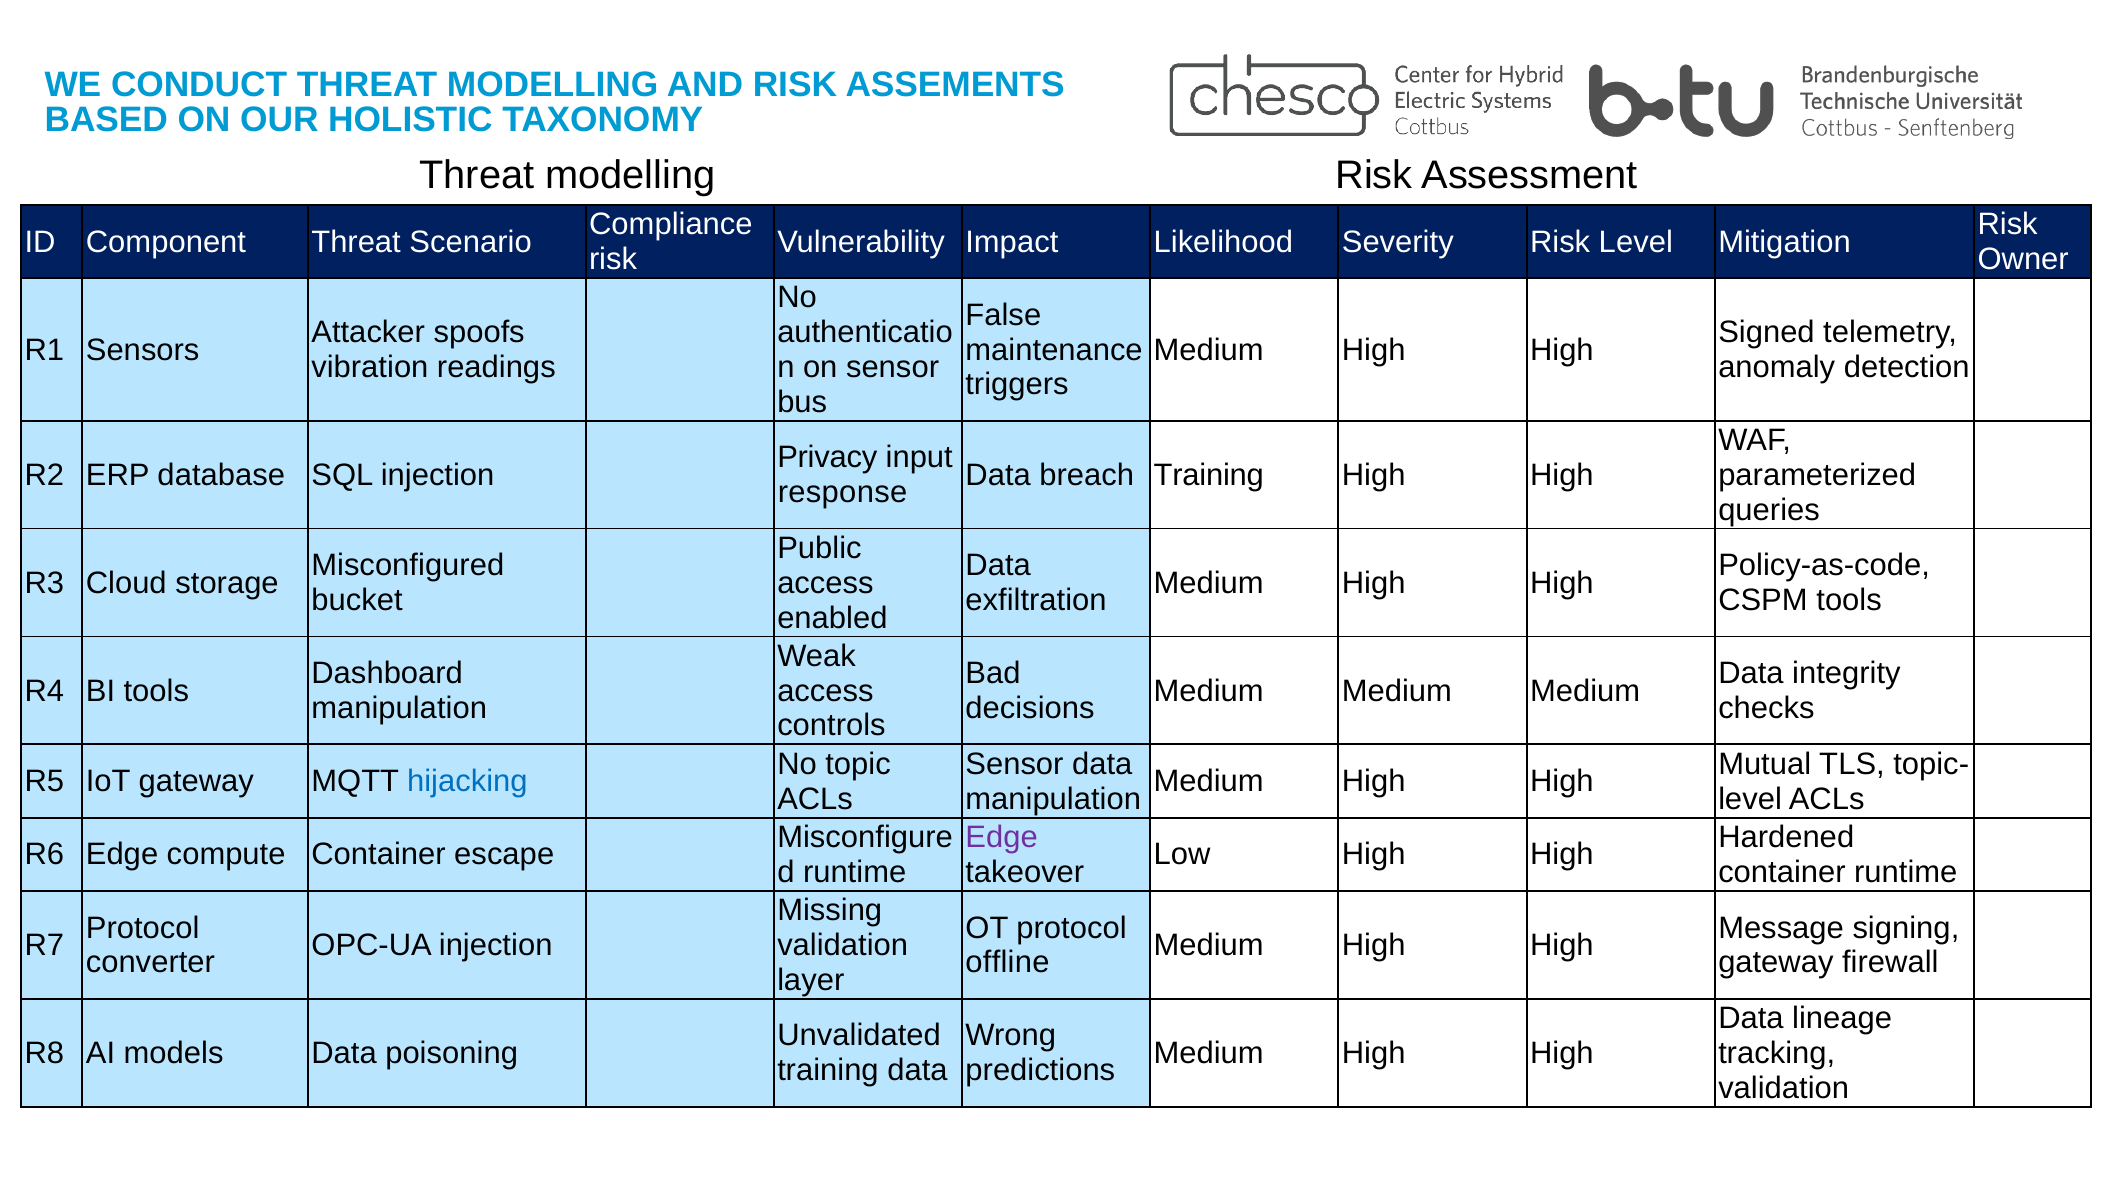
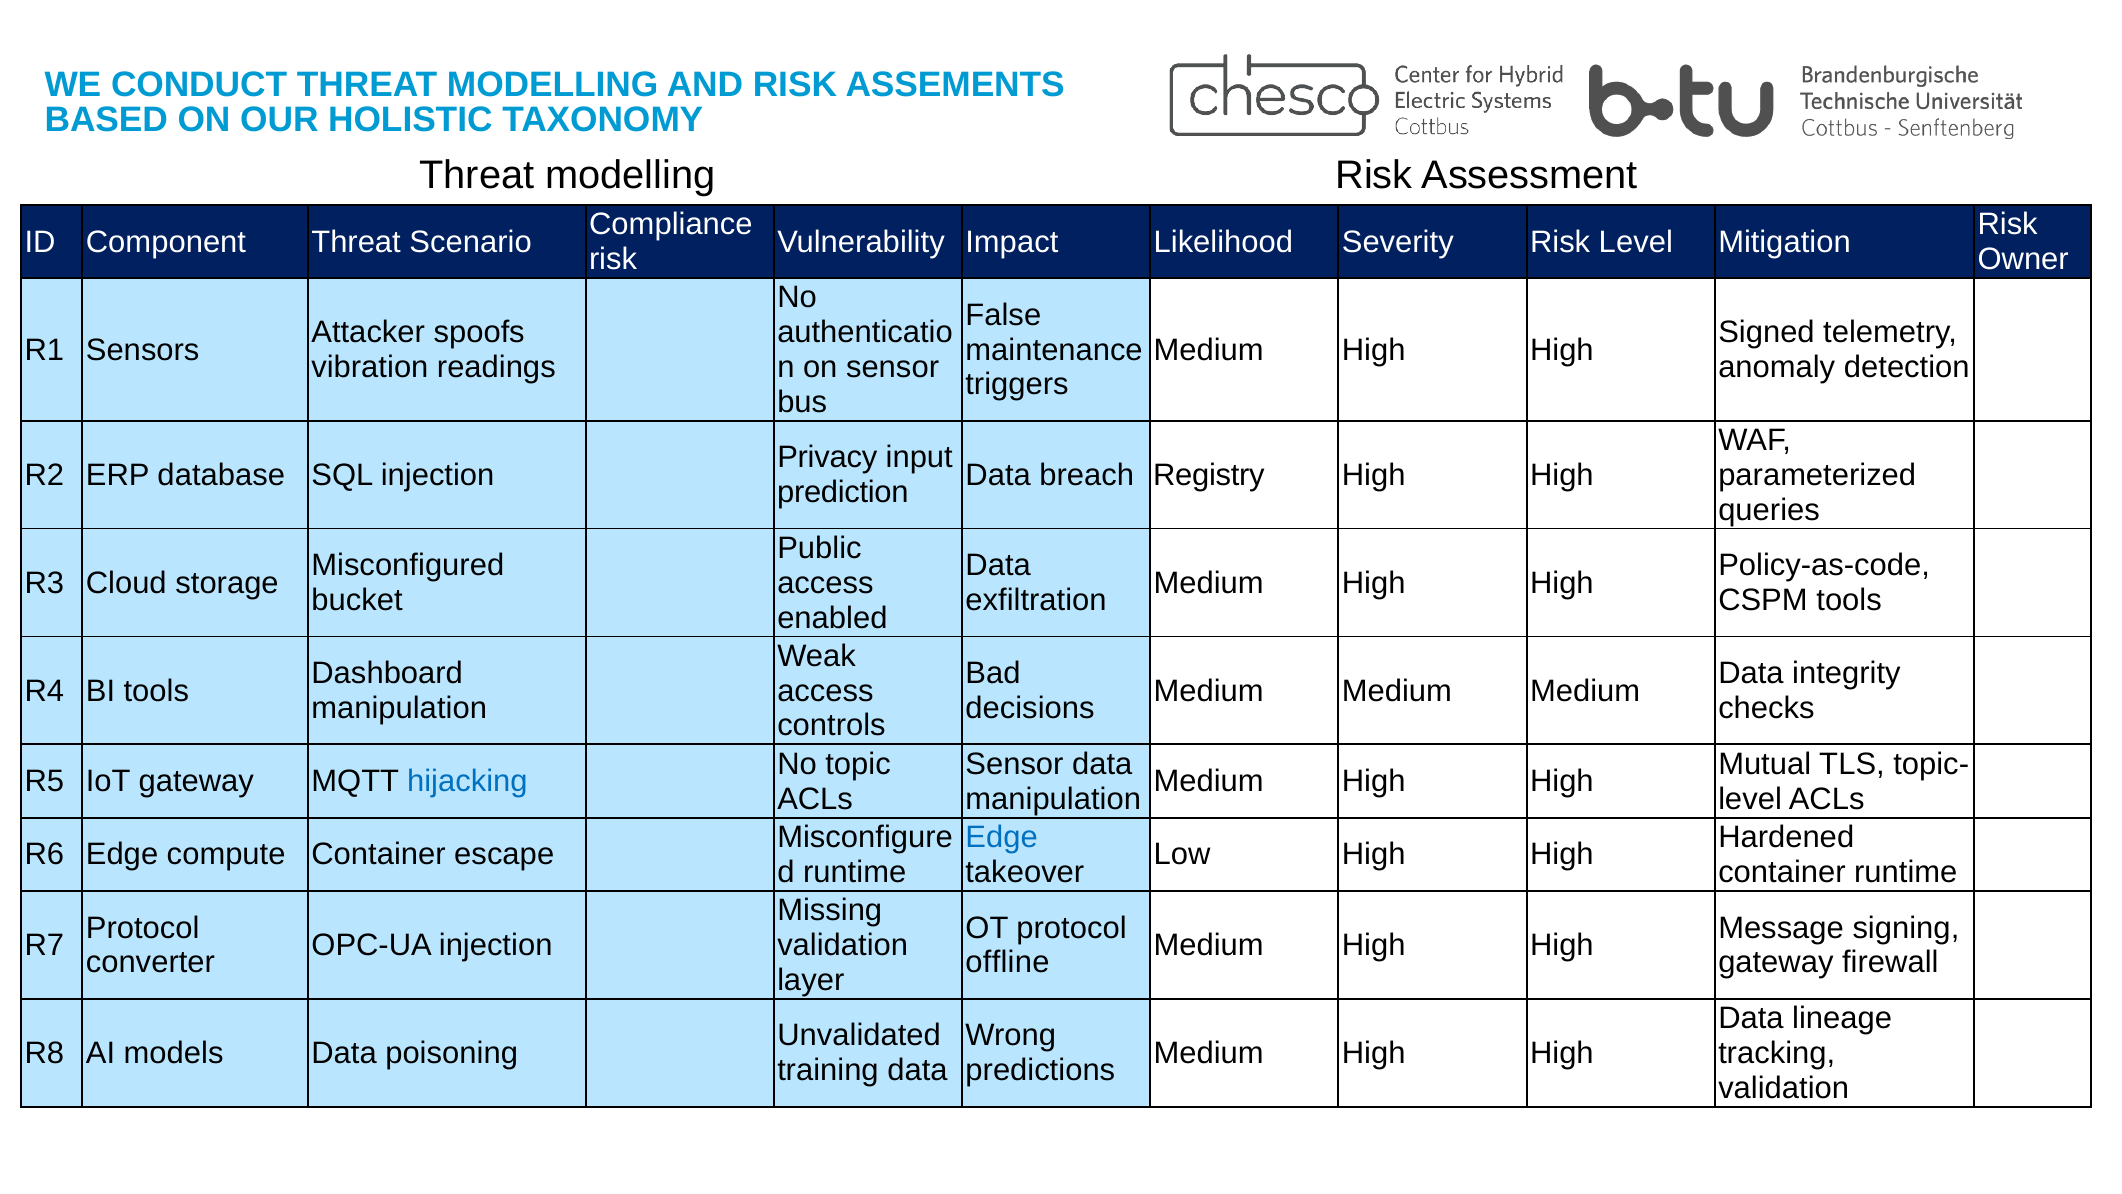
breach Training: Training -> Registry
response: response -> prediction
Edge at (1002, 837) colour: purple -> blue
